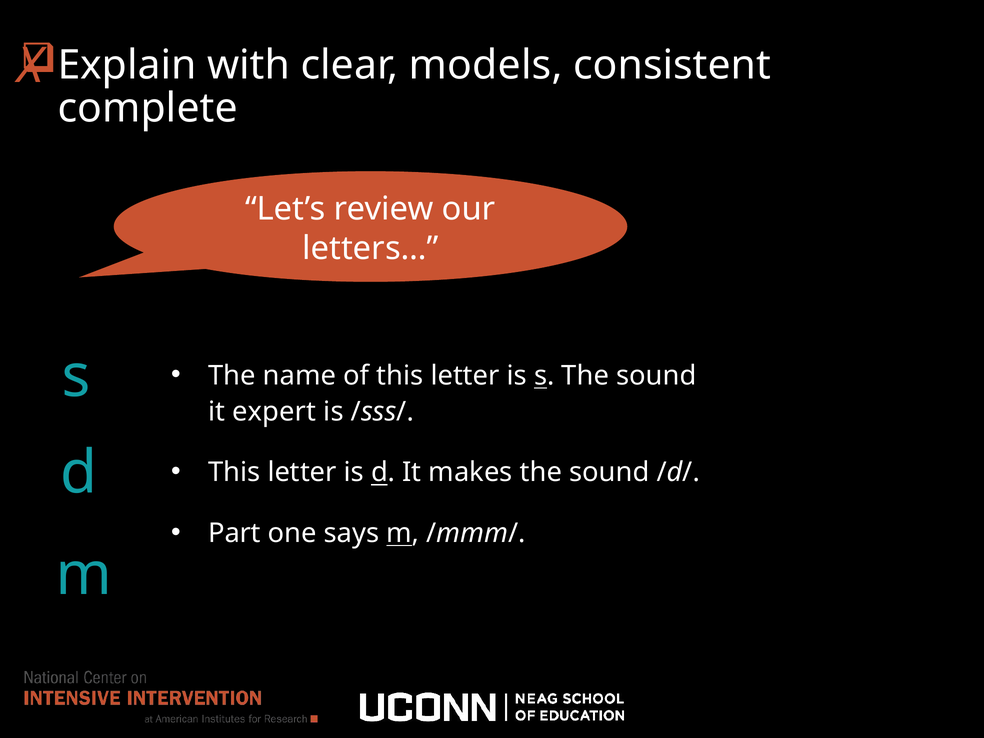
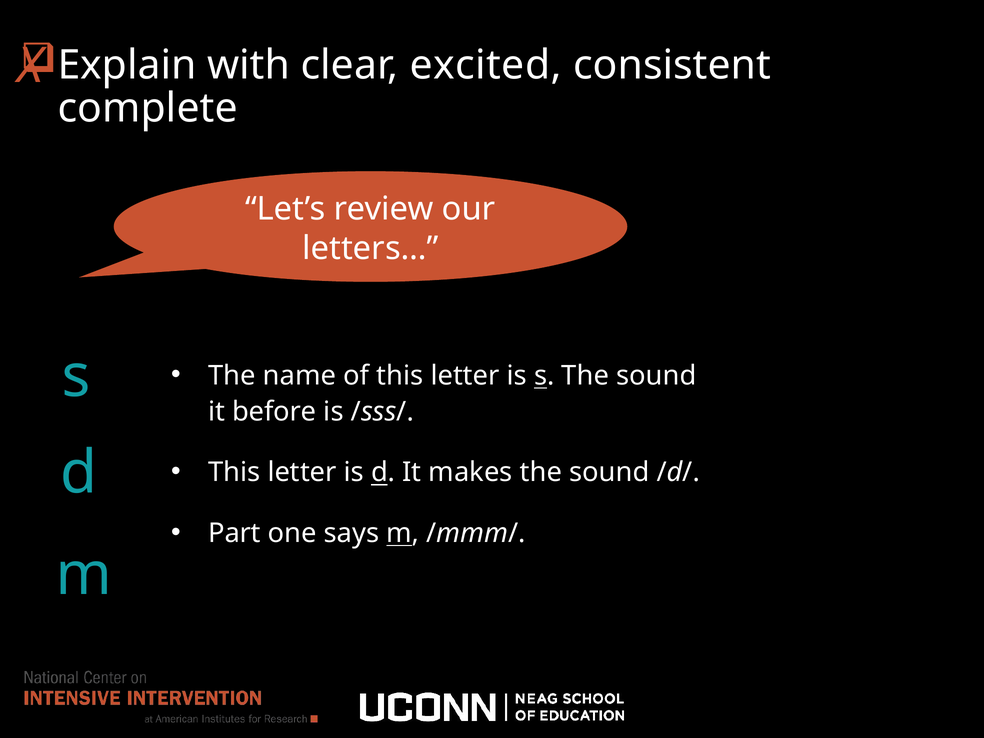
models: models -> excited
expert: expert -> before
